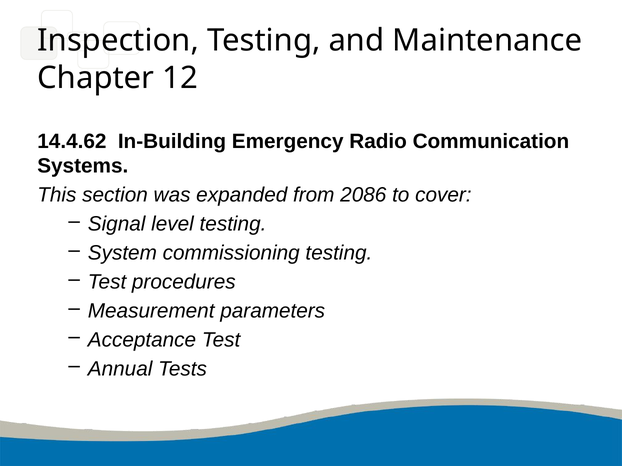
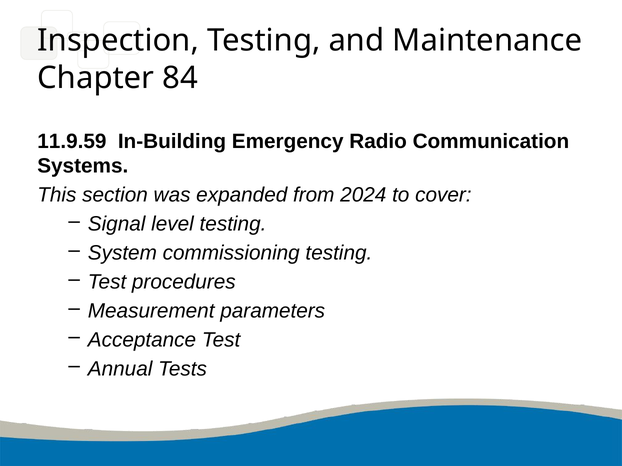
12: 12 -> 84
14.4.62: 14.4.62 -> 11.9.59
2086: 2086 -> 2024
